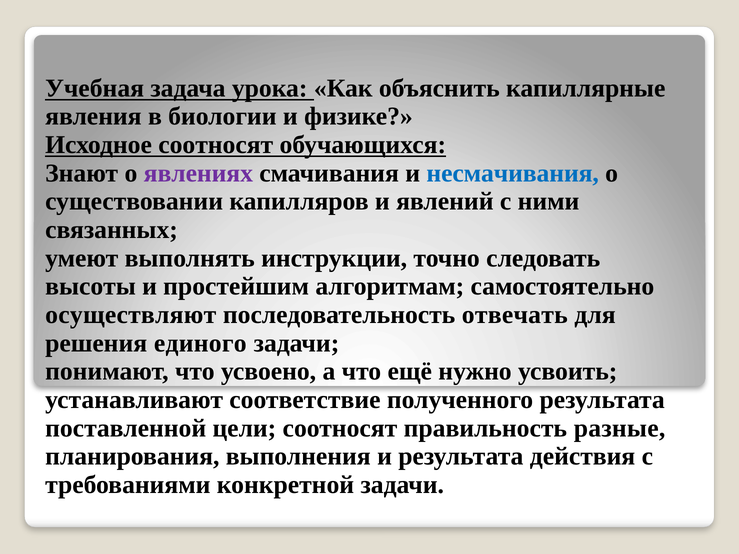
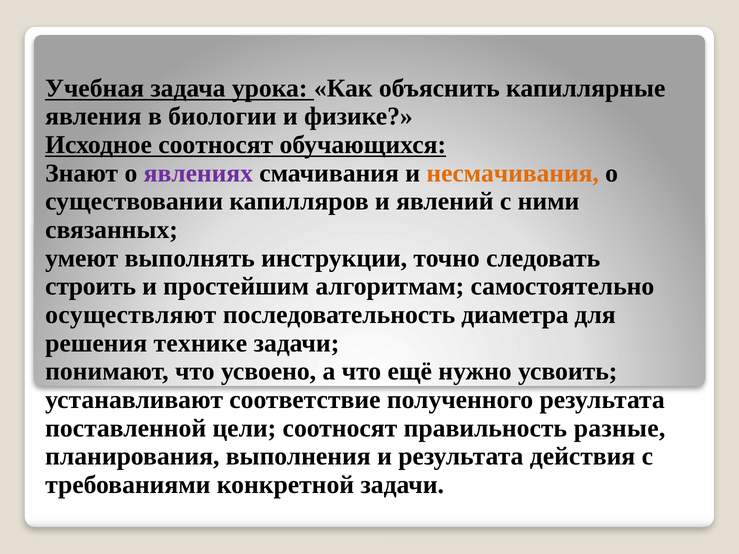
несмачивания colour: blue -> orange
высоты: высоты -> строить
отвечать: отвечать -> диаметра
единого: единого -> технике
